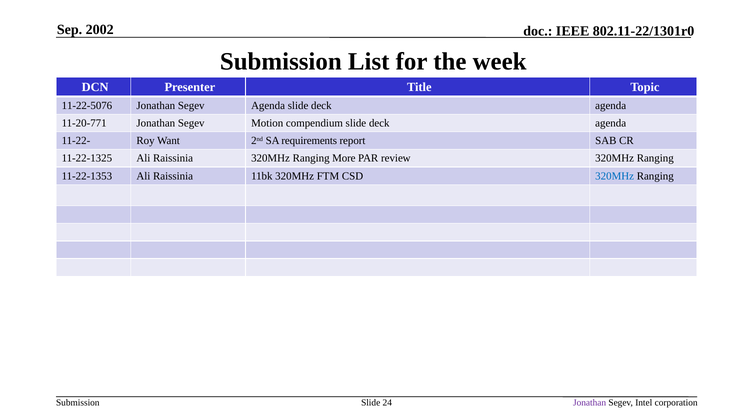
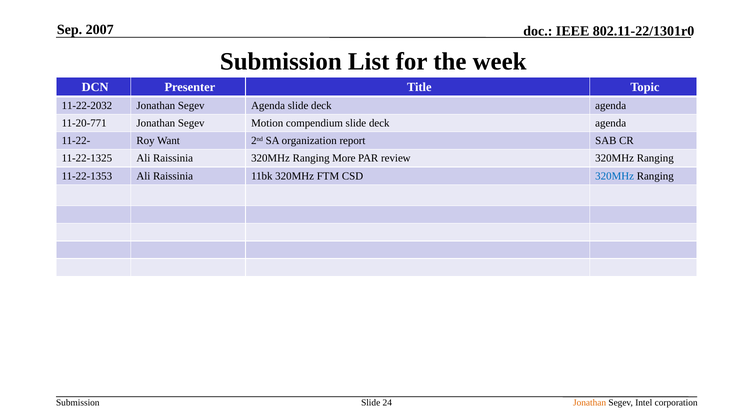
2002: 2002 -> 2007
11-22-5076: 11-22-5076 -> 11-22-2032
requirements: requirements -> organization
Jonathan at (590, 403) colour: purple -> orange
